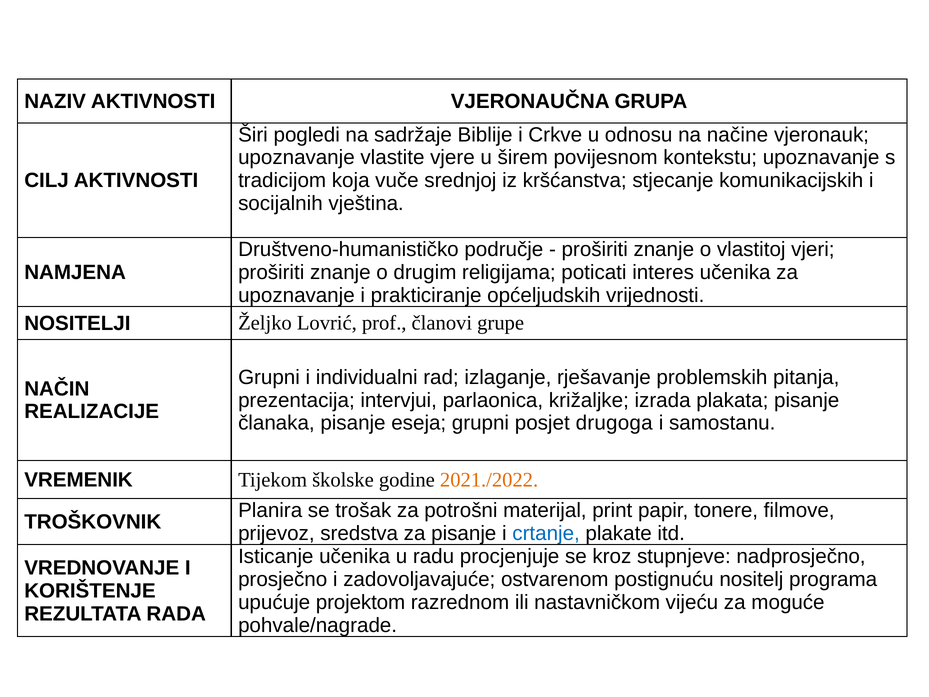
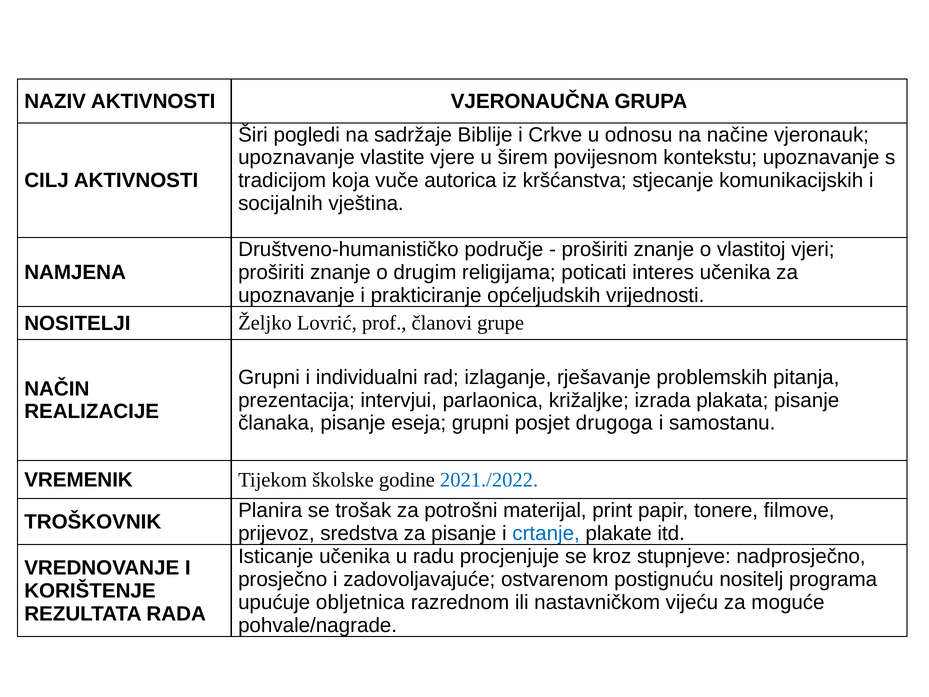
srednjoj: srednjoj -> autorica
2021./2022 colour: orange -> blue
projektom: projektom -> obljetnica
